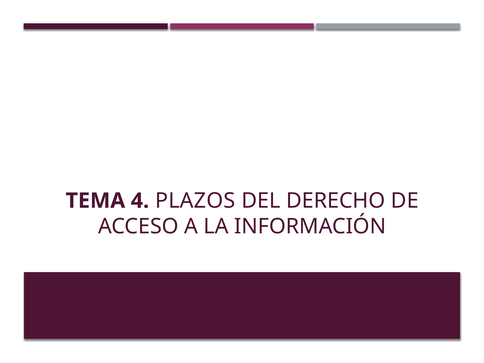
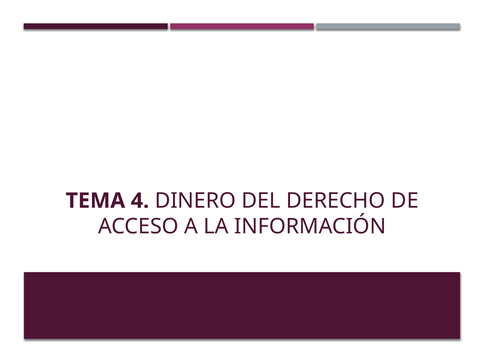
PLAZOS: PLAZOS -> DINERO
